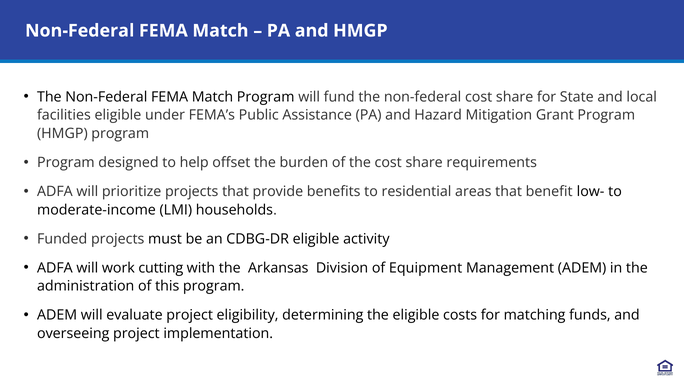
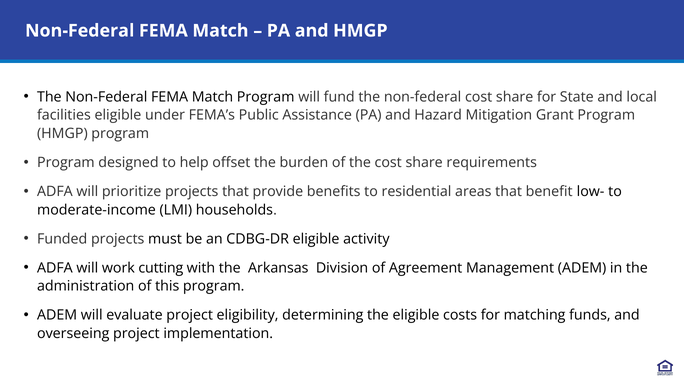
Equipment: Equipment -> Agreement
